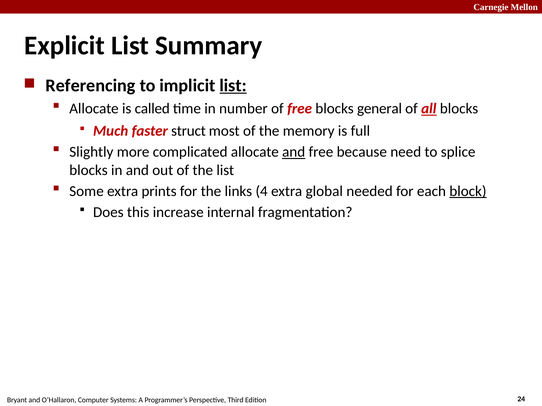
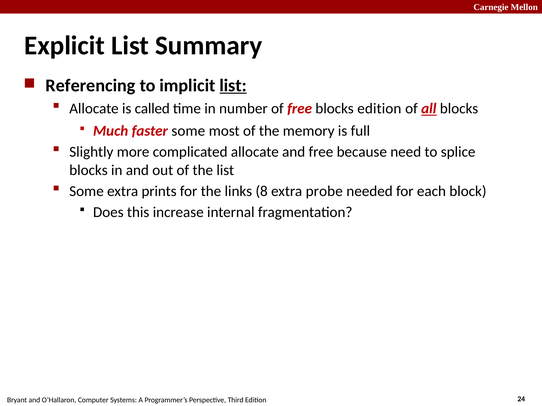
blocks general: general -> edition
faster struct: struct -> some
and at (294, 152) underline: present -> none
4: 4 -> 8
global: global -> probe
block underline: present -> none
